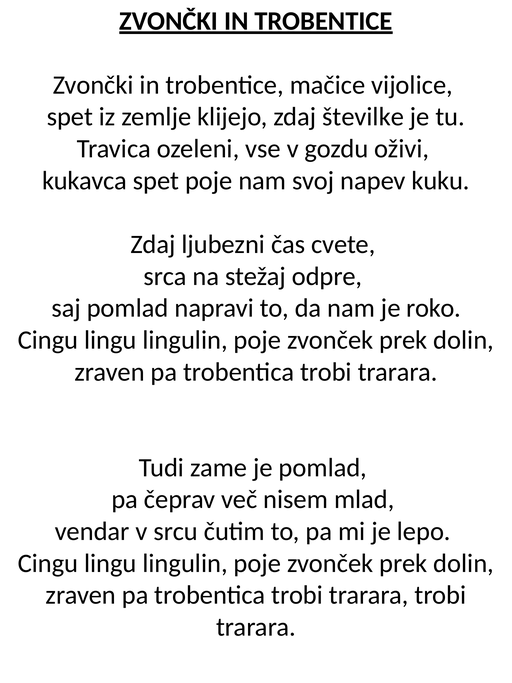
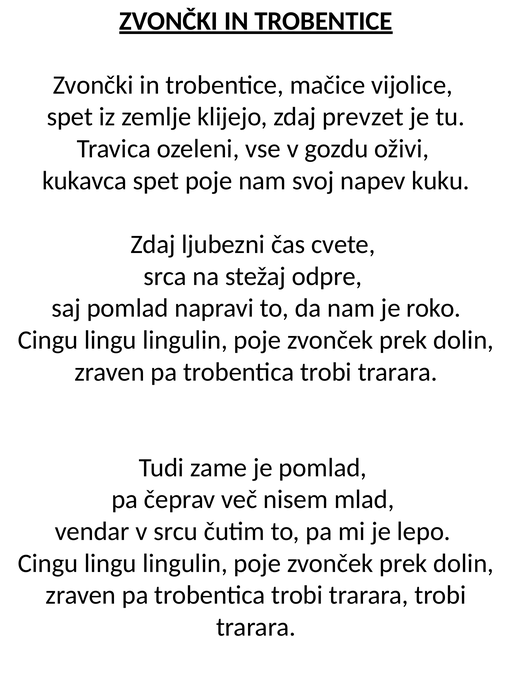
številke: številke -> prevzet
